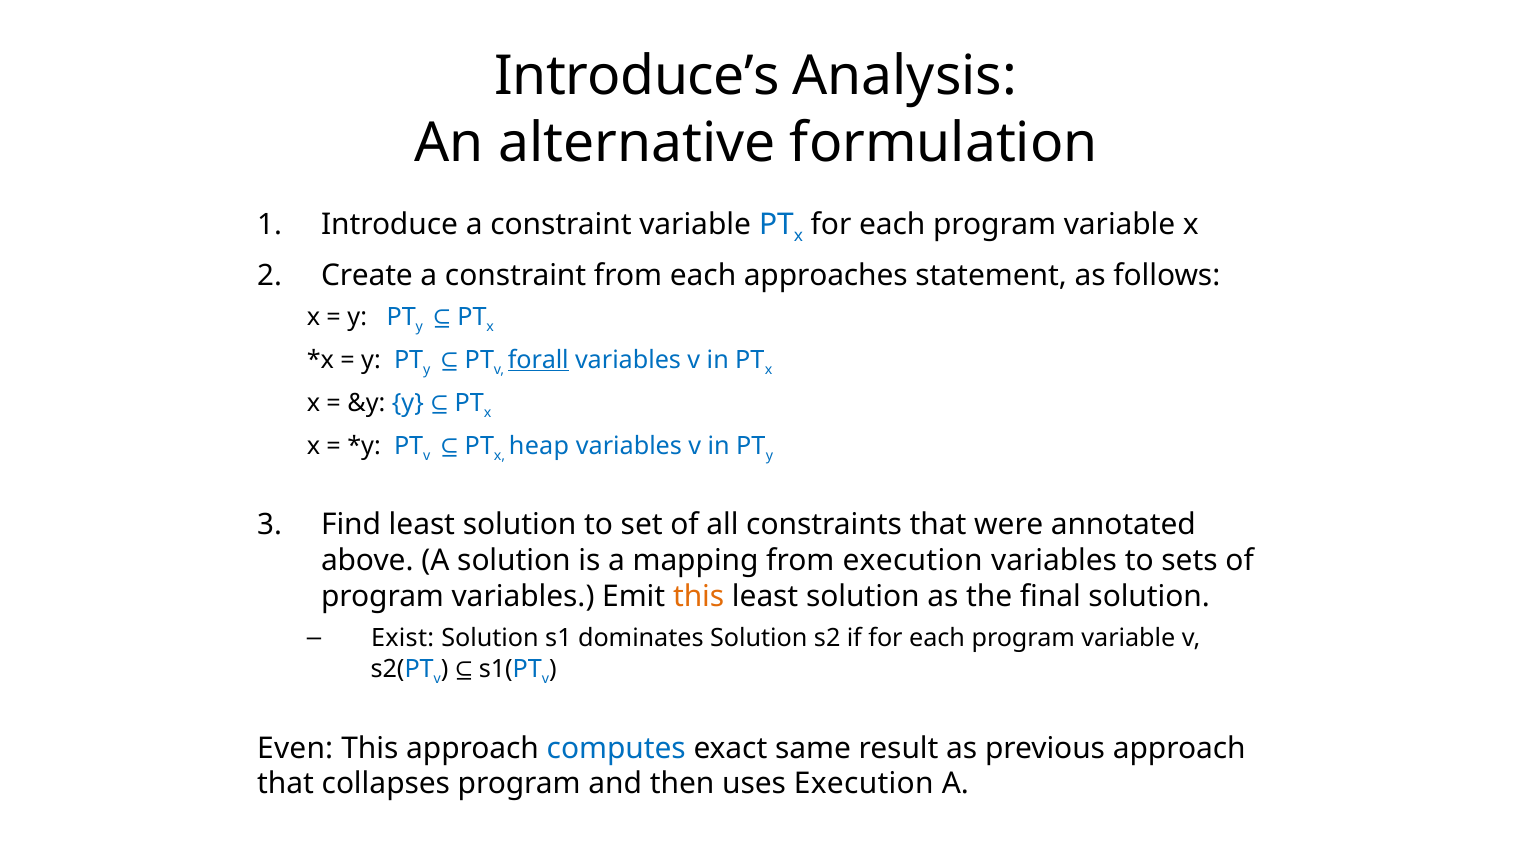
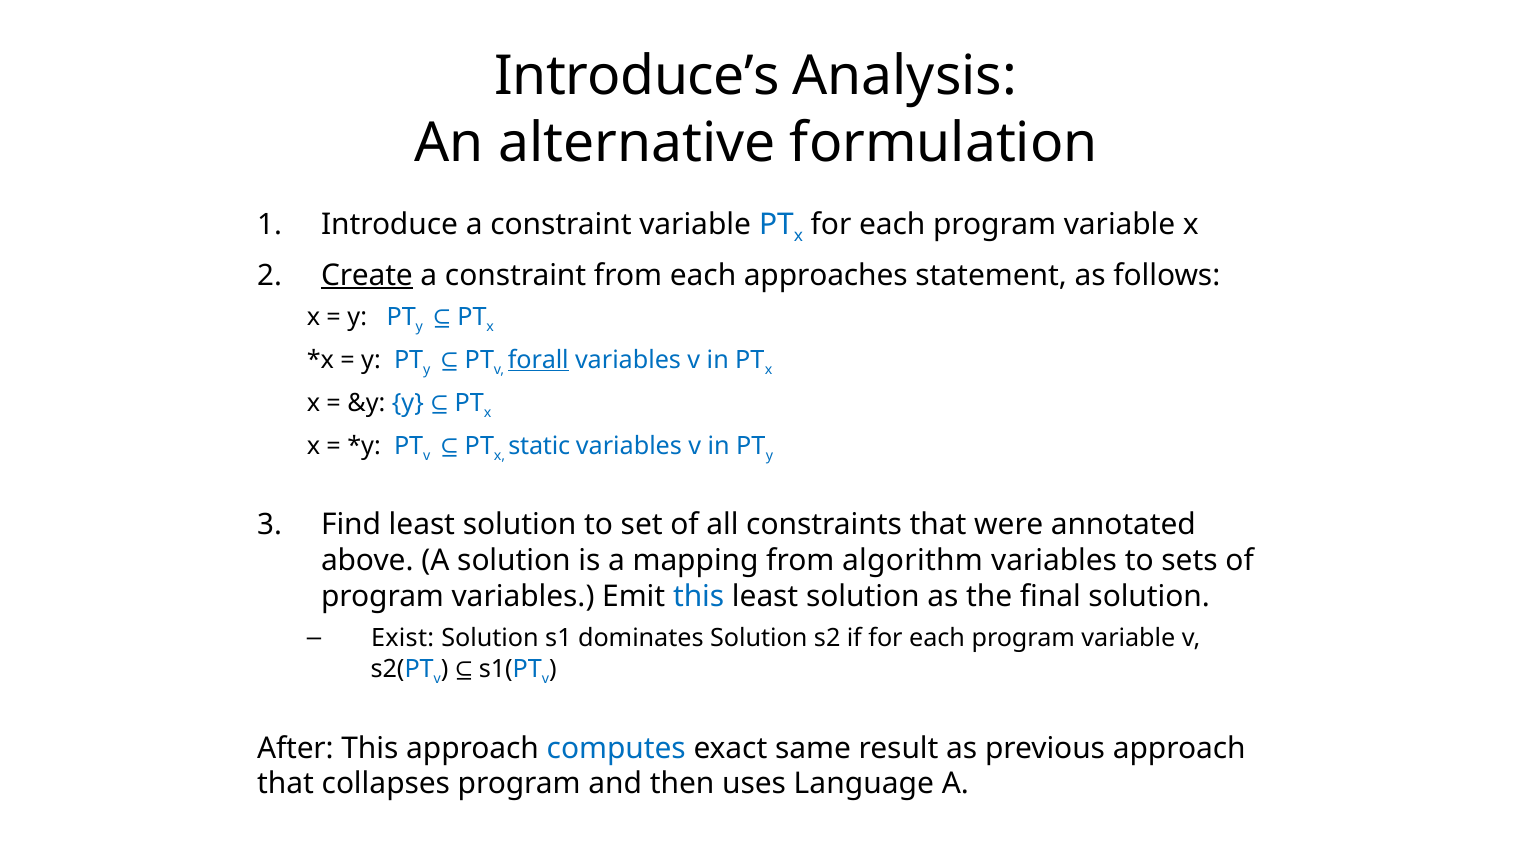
Create underline: none -> present
heap: heap -> static
from execution: execution -> algorithm
this at (699, 597) colour: orange -> blue
Even: Even -> After
uses Execution: Execution -> Language
